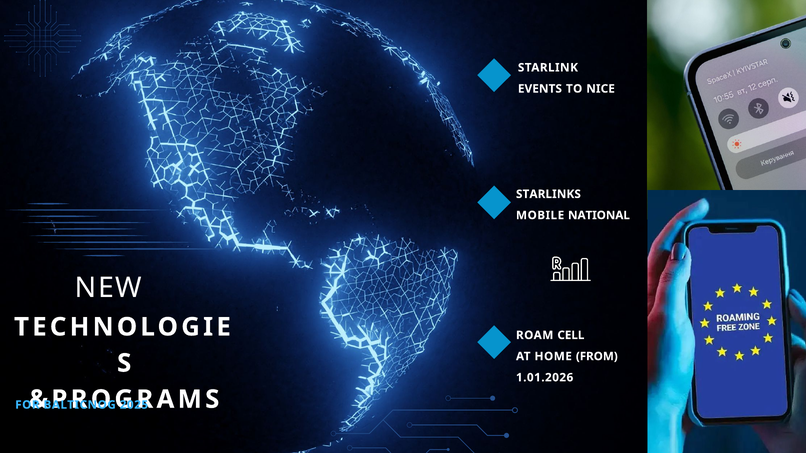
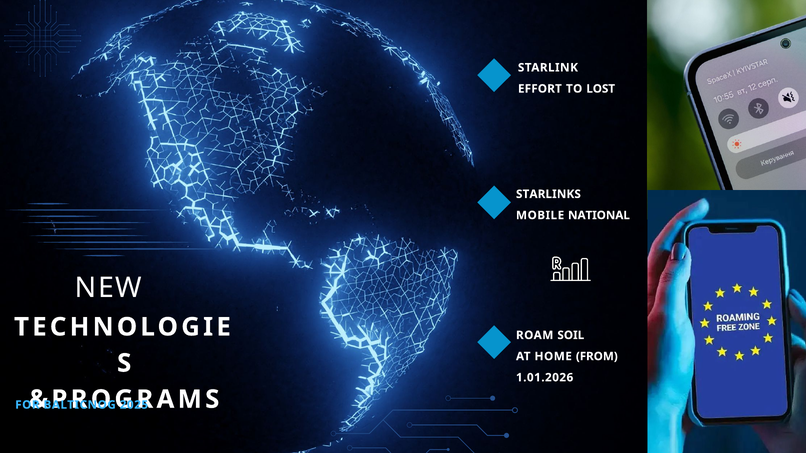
EVENTS: EVENTS -> EFFORT
NICE: NICE -> LOST
CELL: CELL -> SOIL
